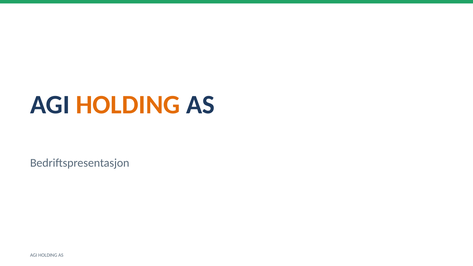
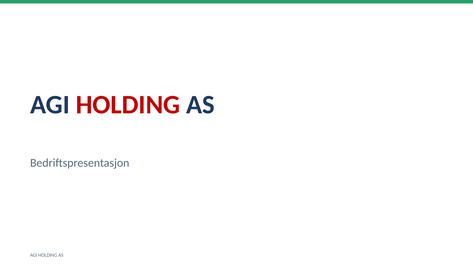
HOLDING at (128, 105) colour: orange -> red
